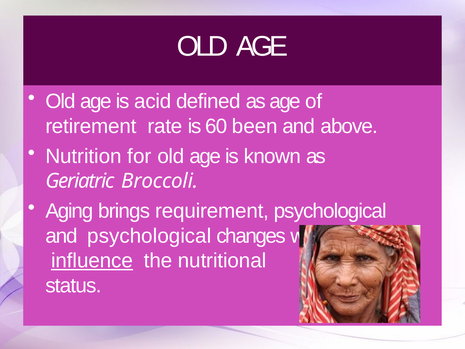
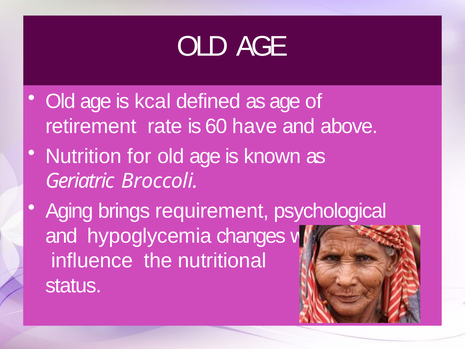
acid: acid -> kcal
been: been -> have
and psychological: psychological -> hypoglycemia
influence underline: present -> none
